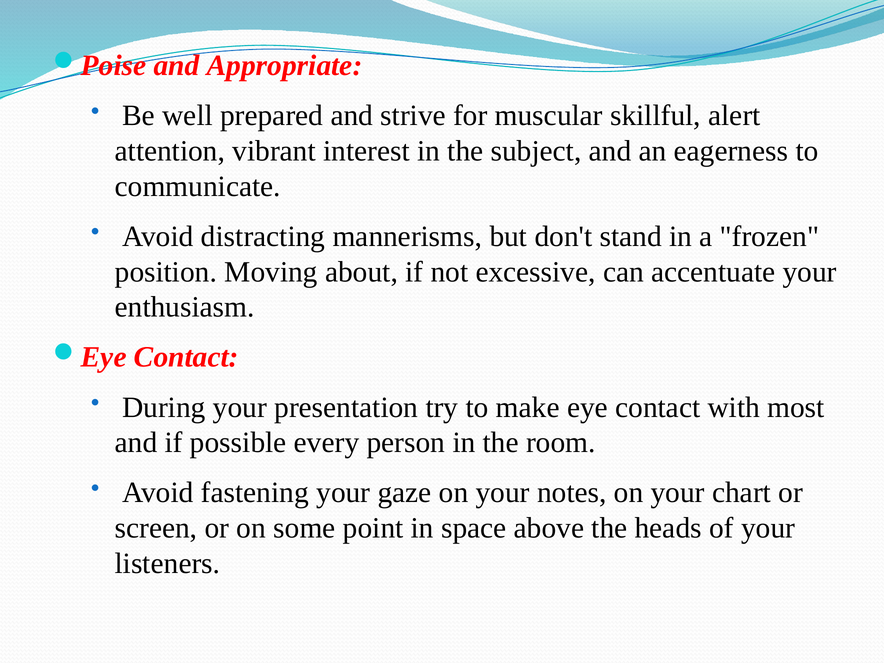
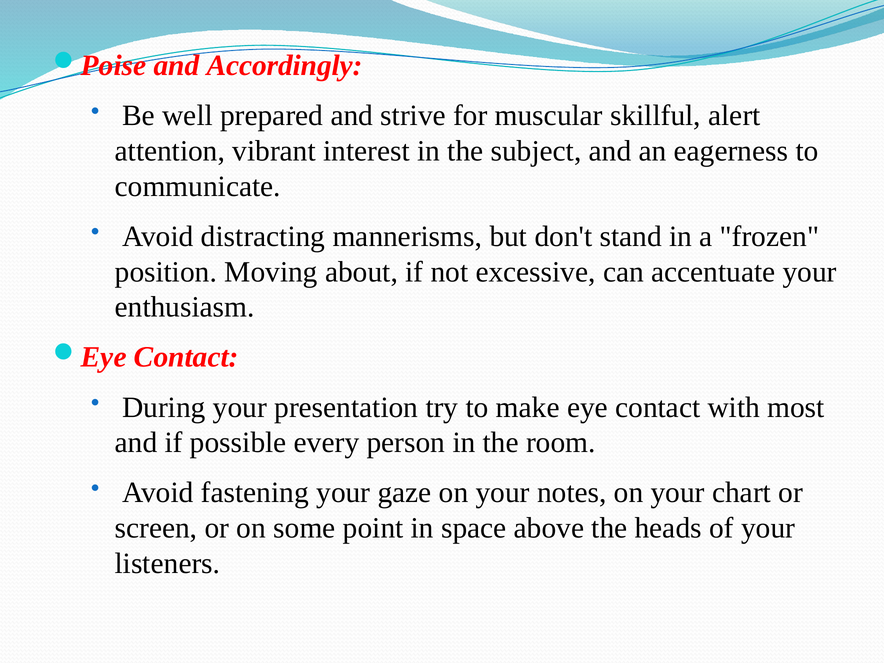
Appropriate: Appropriate -> Accordingly
